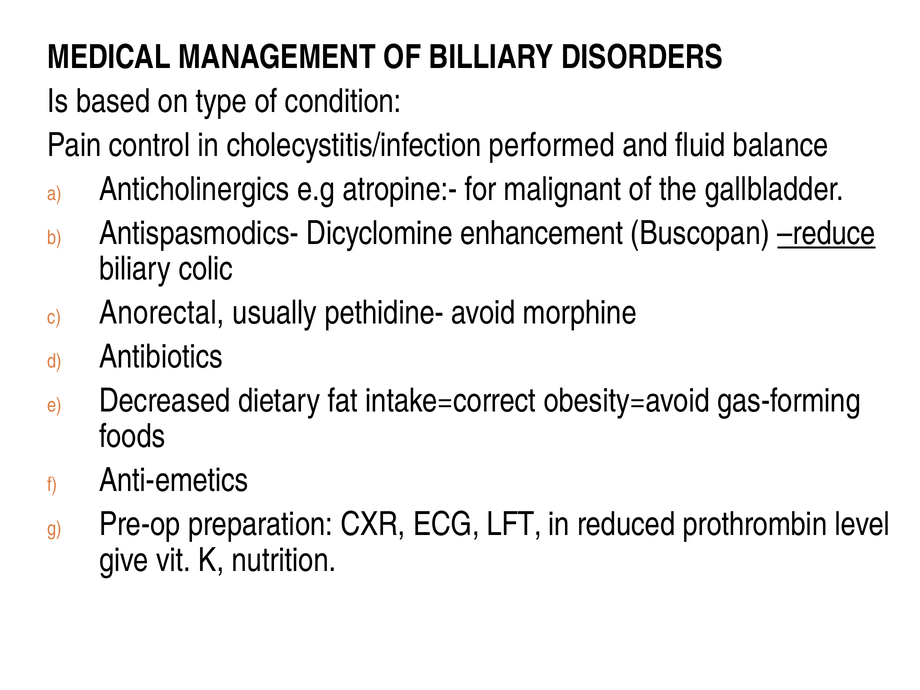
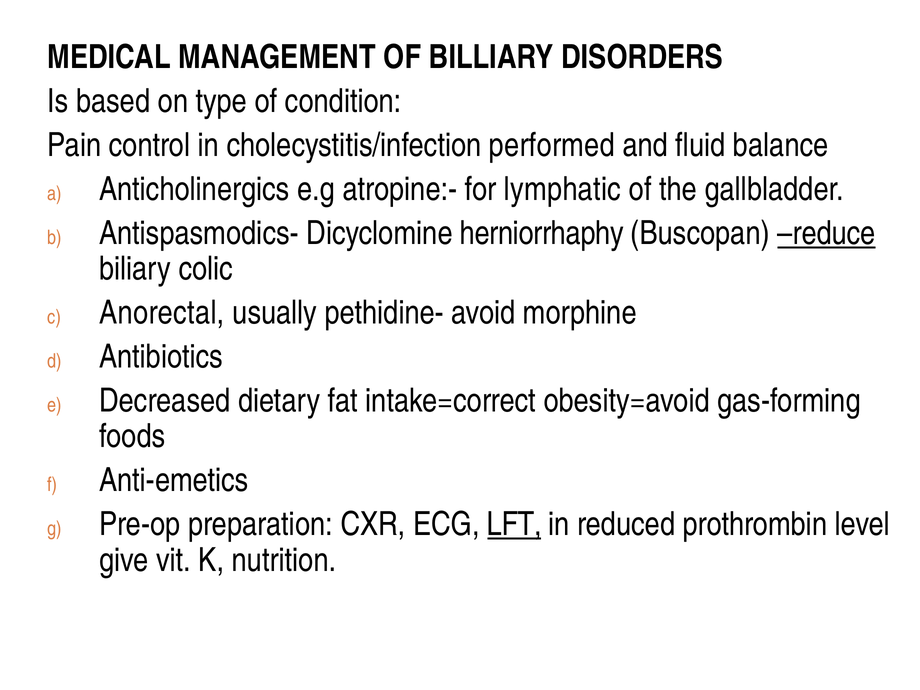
malignant: malignant -> lymphatic
enhancement: enhancement -> herniorrhaphy
LFT underline: none -> present
